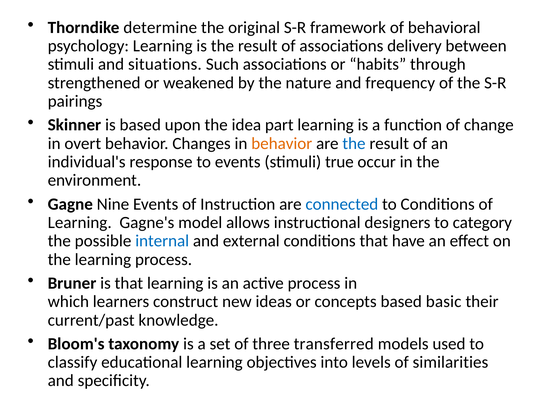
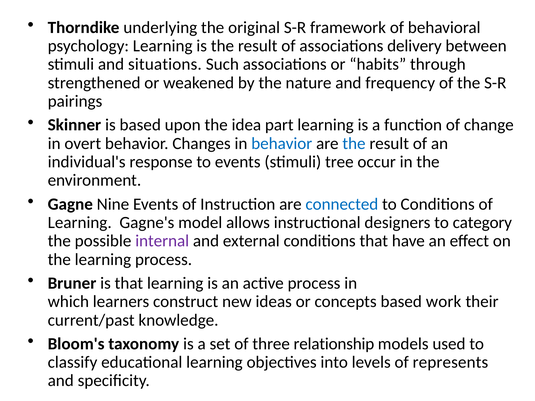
determine: determine -> underlying
behavior at (282, 144) colour: orange -> blue
true: true -> tree
internal colour: blue -> purple
basic: basic -> work
transferred: transferred -> relationship
similarities: similarities -> represents
